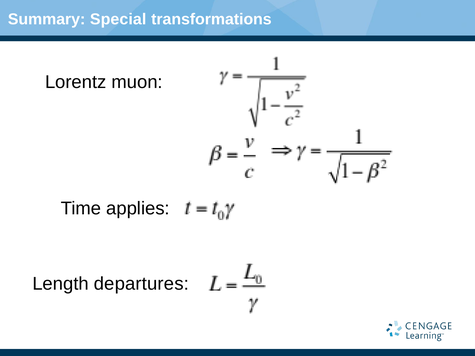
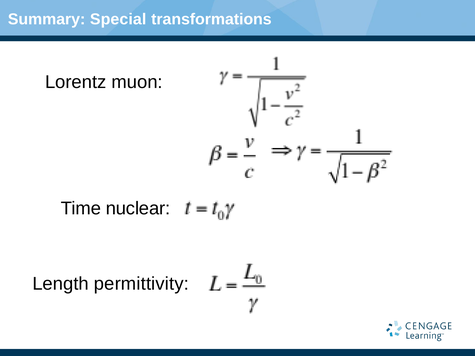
applies: applies -> nuclear
departures: departures -> permittivity
